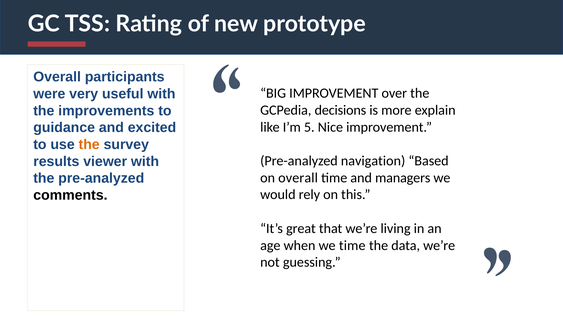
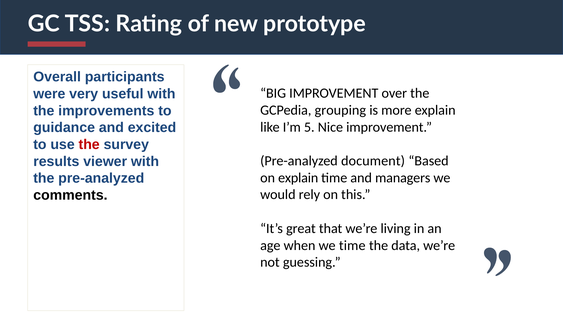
decisions: decisions -> grouping
the at (89, 144) colour: orange -> red
navigation: navigation -> document
on overall: overall -> explain
